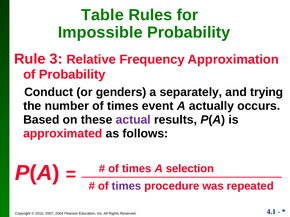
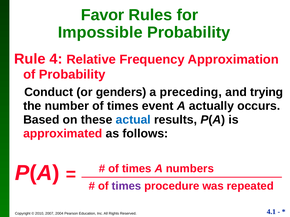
Table: Table -> Favor
3: 3 -> 4
separately: separately -> preceding
actual colour: purple -> blue
selection: selection -> numbers
